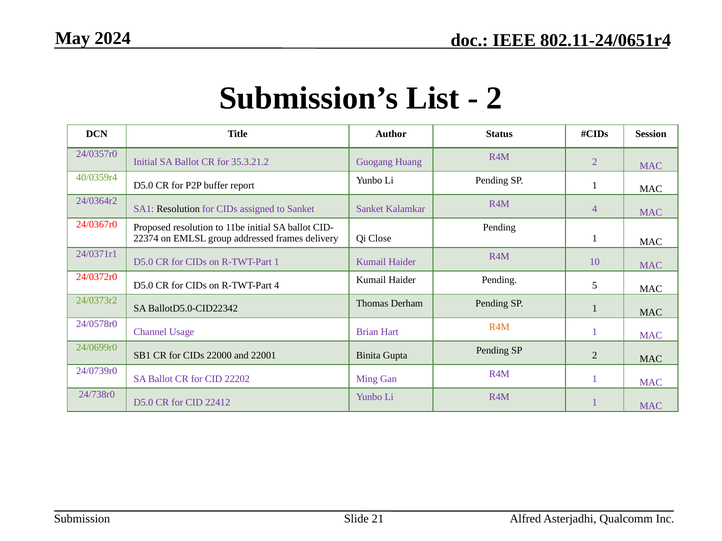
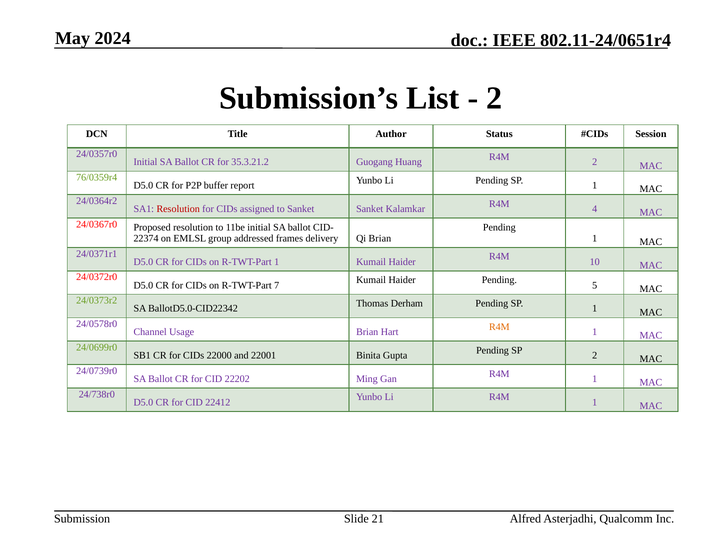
40/0359r4: 40/0359r4 -> 76/0359r4
Resolution at (178, 209) colour: black -> red
Qi Close: Close -> Brian
R-TWT-Part 4: 4 -> 7
